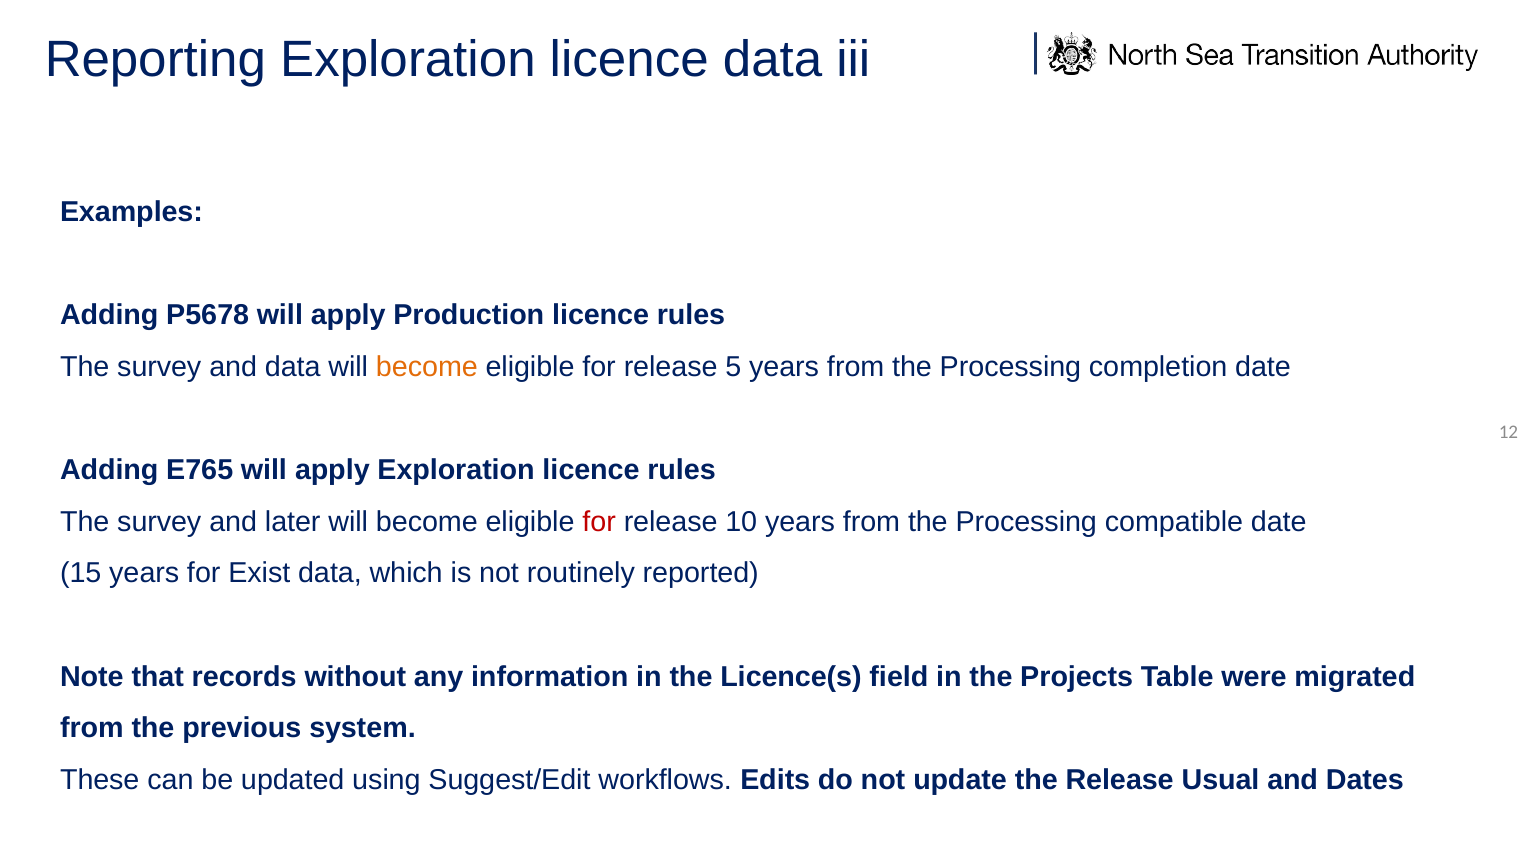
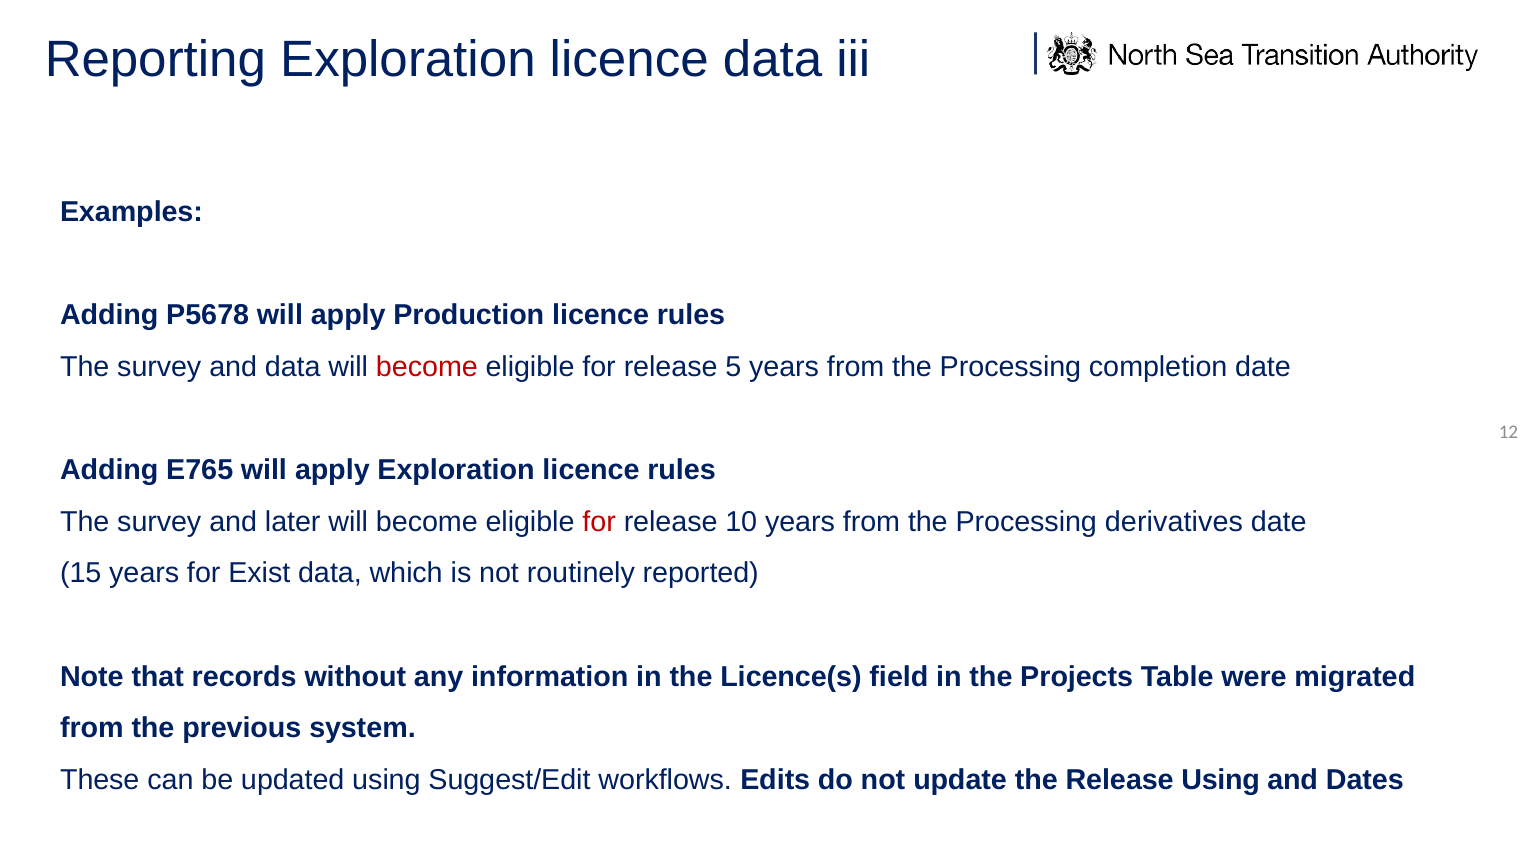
become at (427, 367) colour: orange -> red
compatible: compatible -> derivatives
Release Usual: Usual -> Using
